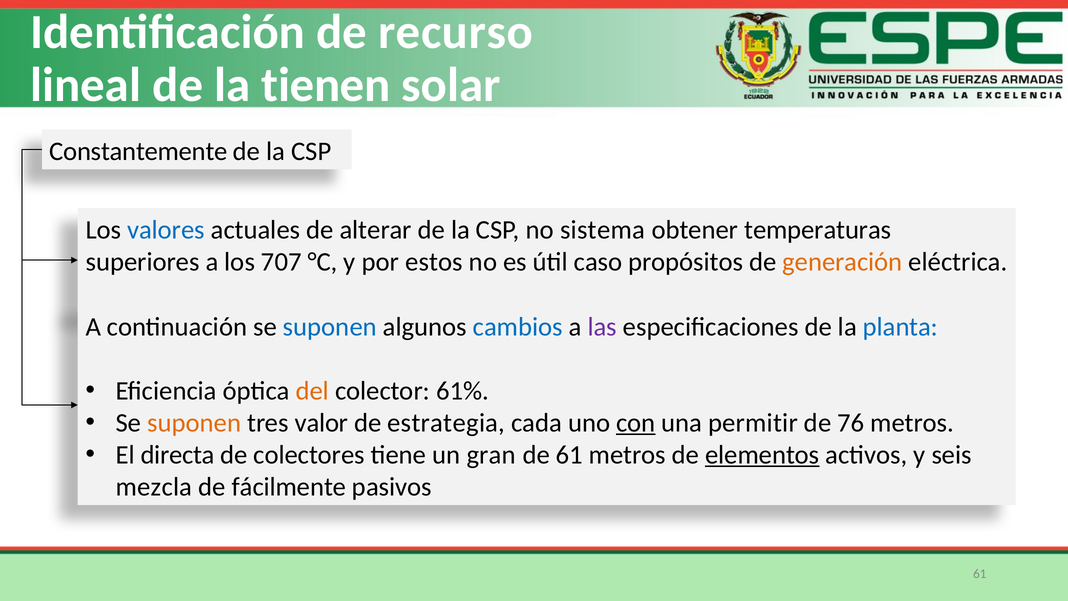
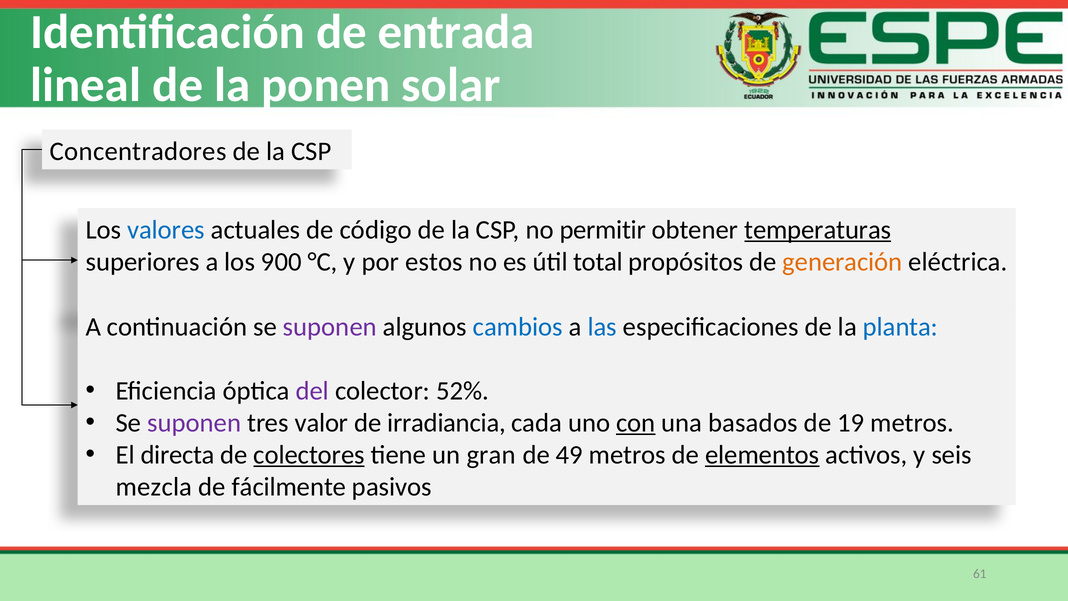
recurso: recurso -> entrada
tienen: tienen -> ponen
Constantemente: Constantemente -> Concentradores
alterar: alterar -> código
sistema: sistema -> permitir
temperaturas underline: none -> present
707: 707 -> 900
caso: caso -> total
suponen at (330, 327) colour: blue -> purple
las colour: purple -> blue
del colour: orange -> purple
61%: 61% -> 52%
suponen at (194, 423) colour: orange -> purple
estrategia: estrategia -> irradiancia
permitir: permitir -> basados
76: 76 -> 19
colectores underline: none -> present
de 61: 61 -> 49
